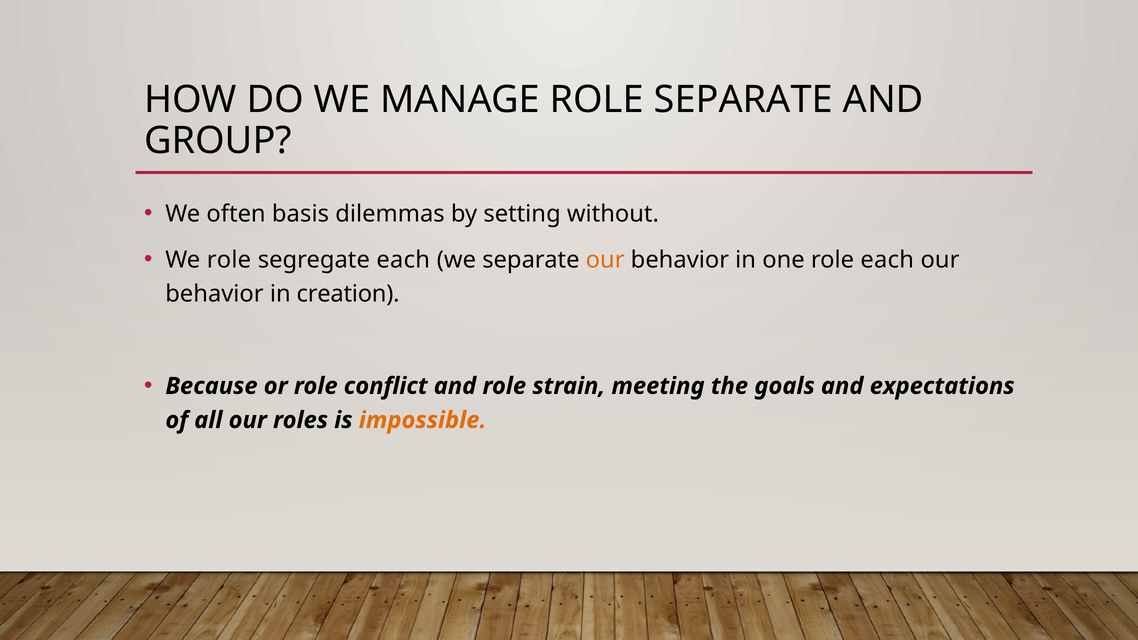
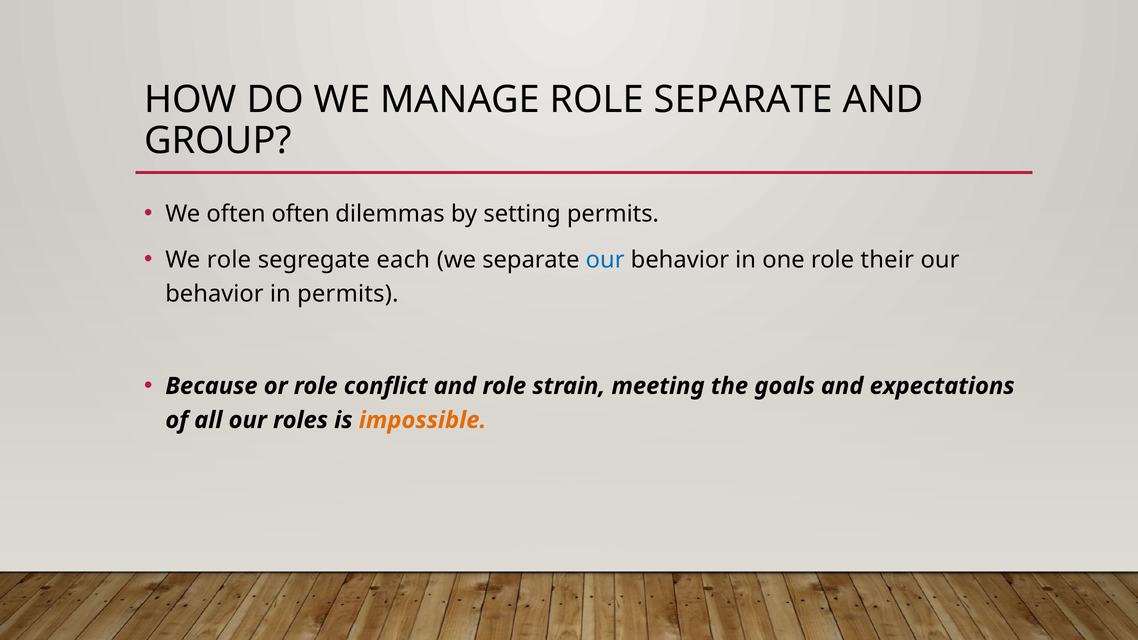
often basis: basis -> often
setting without: without -> permits
our at (605, 260) colour: orange -> blue
role each: each -> their
in creation: creation -> permits
